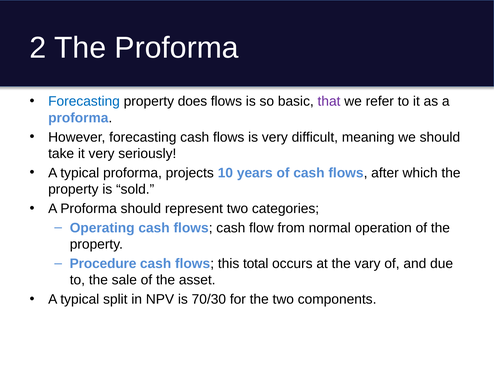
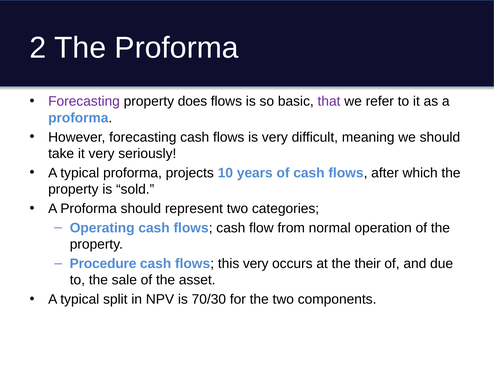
Forecasting at (84, 101) colour: blue -> purple
this total: total -> very
vary: vary -> their
